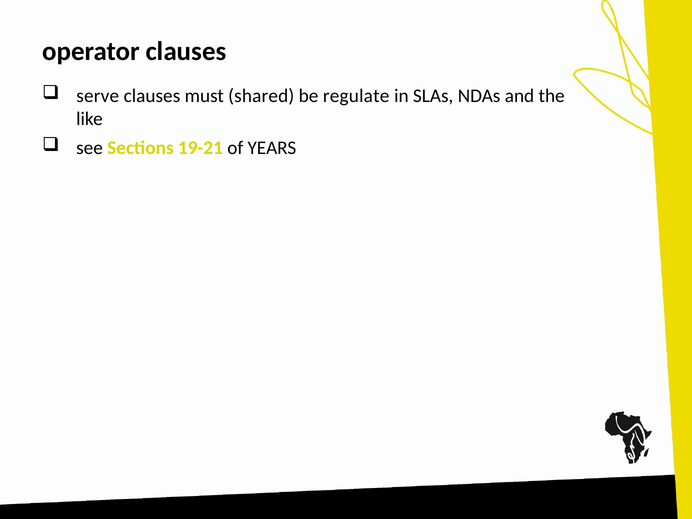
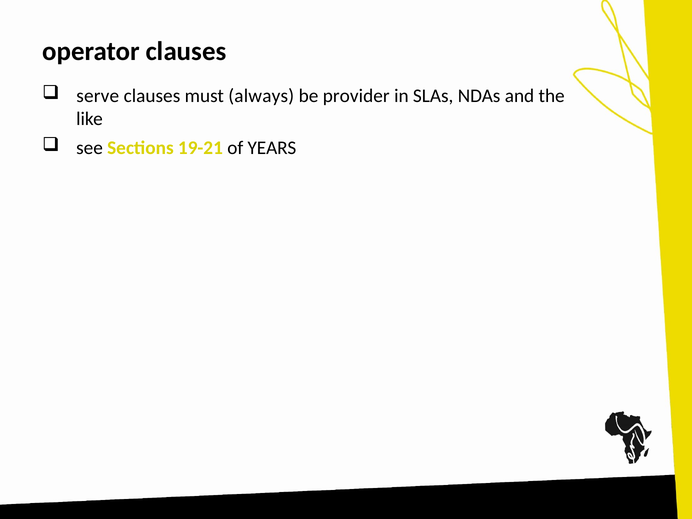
shared: shared -> always
regulate: regulate -> provider
